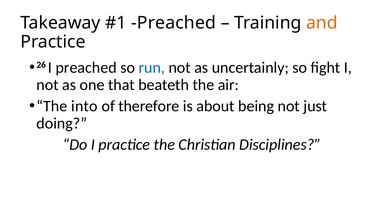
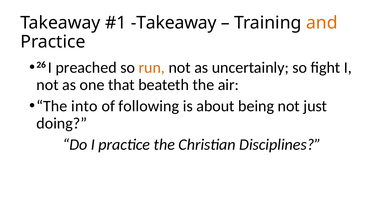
Preached at (174, 23): Preached -> Takeaway
run colour: blue -> orange
therefore: therefore -> following
